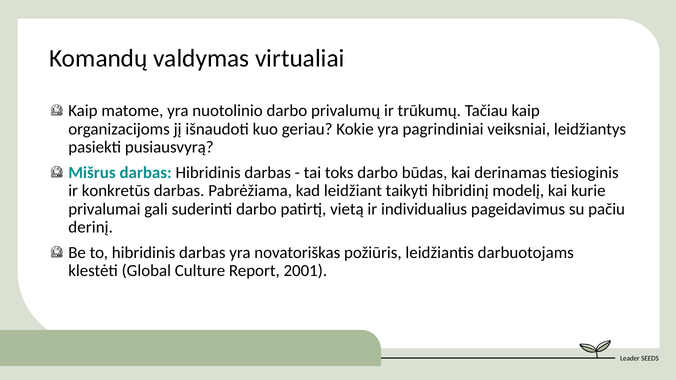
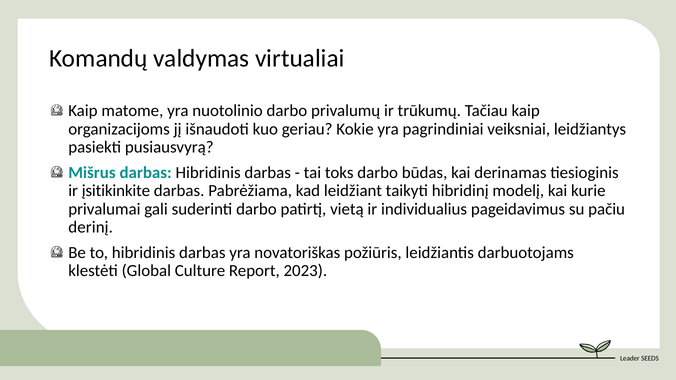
konkretūs: konkretūs -> įsitikinkite
2001: 2001 -> 2023
